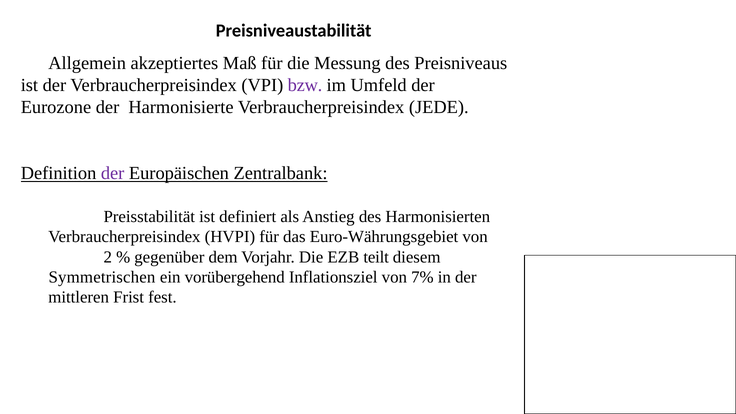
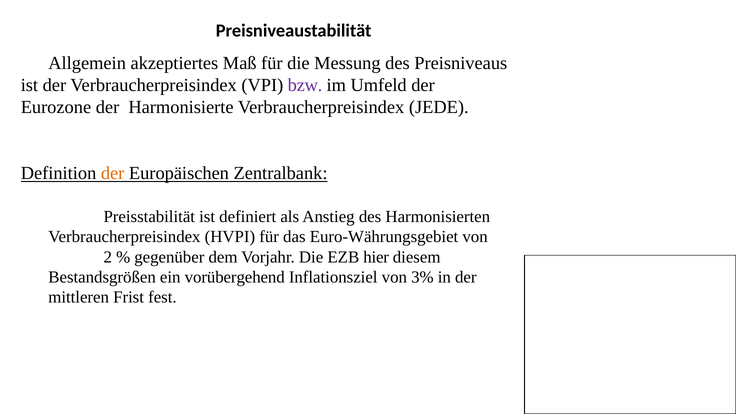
der at (113, 173) colour: purple -> orange
teilt: teilt -> hier
Symmetrischen: Symmetrischen -> Bestandsgrößen
7%: 7% -> 3%
